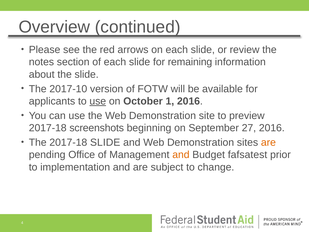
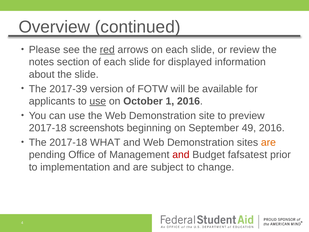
red underline: none -> present
remaining: remaining -> displayed
2017-10: 2017-10 -> 2017-39
27: 27 -> 49
2017-18 SLIDE: SLIDE -> WHAT
and at (181, 155) colour: orange -> red
